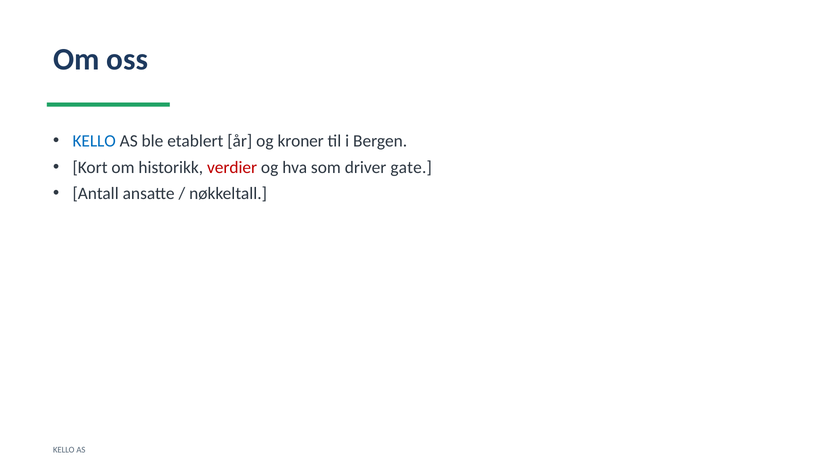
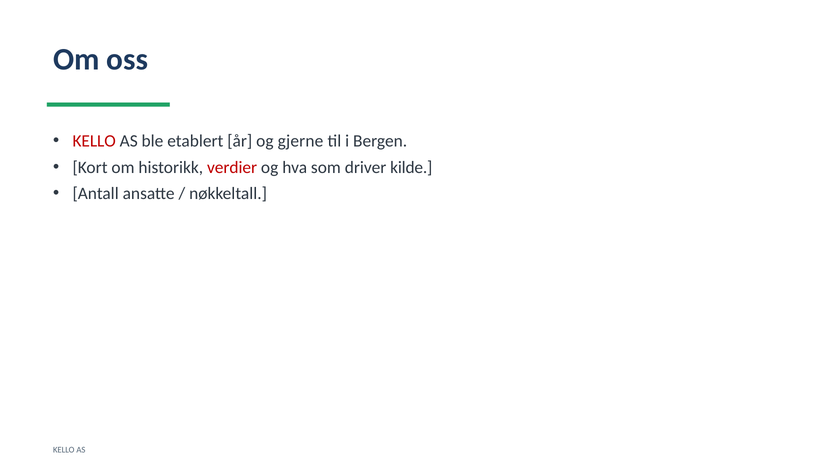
KELLO at (94, 141) colour: blue -> red
kroner: kroner -> gjerne
gate: gate -> kilde
